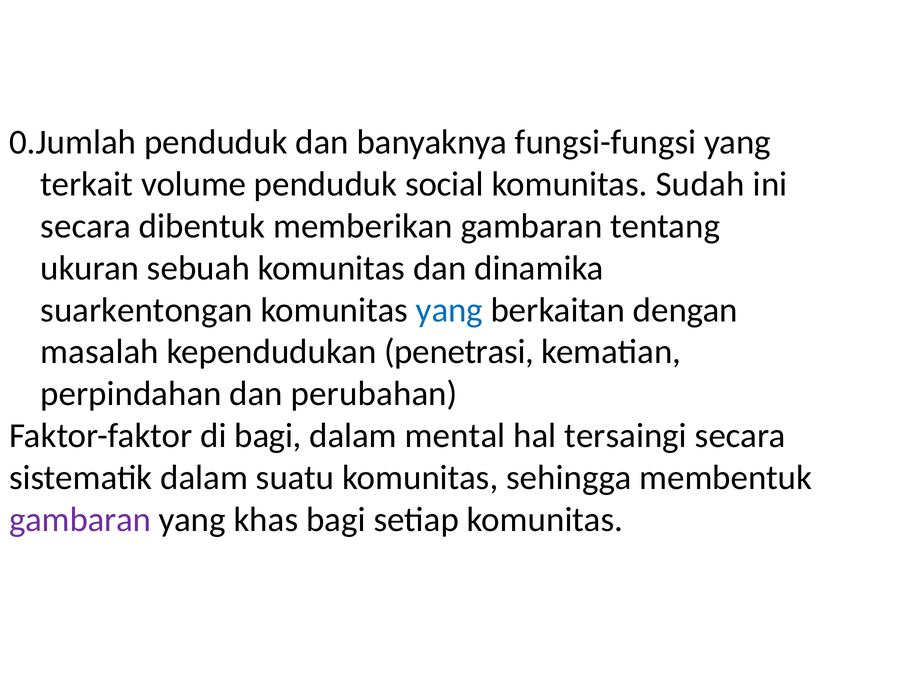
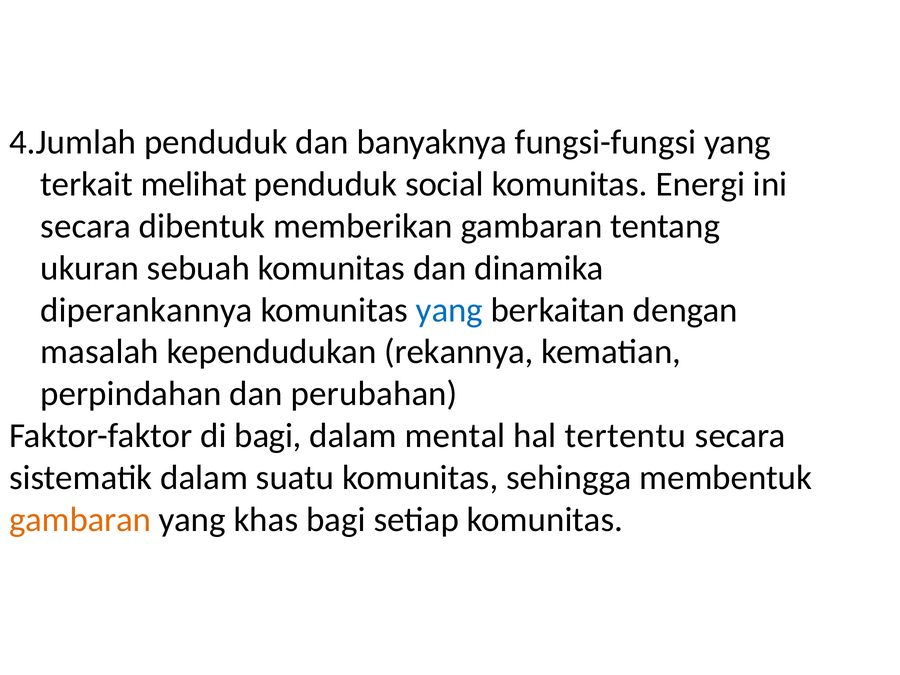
0.Jumlah: 0.Jumlah -> 4.Jumlah
volume: volume -> melihat
Sudah: Sudah -> Energi
suarkentongan: suarkentongan -> diperankannya
penetrasi: penetrasi -> rekannya
tersaingi: tersaingi -> tertentu
gambaran at (80, 520) colour: purple -> orange
